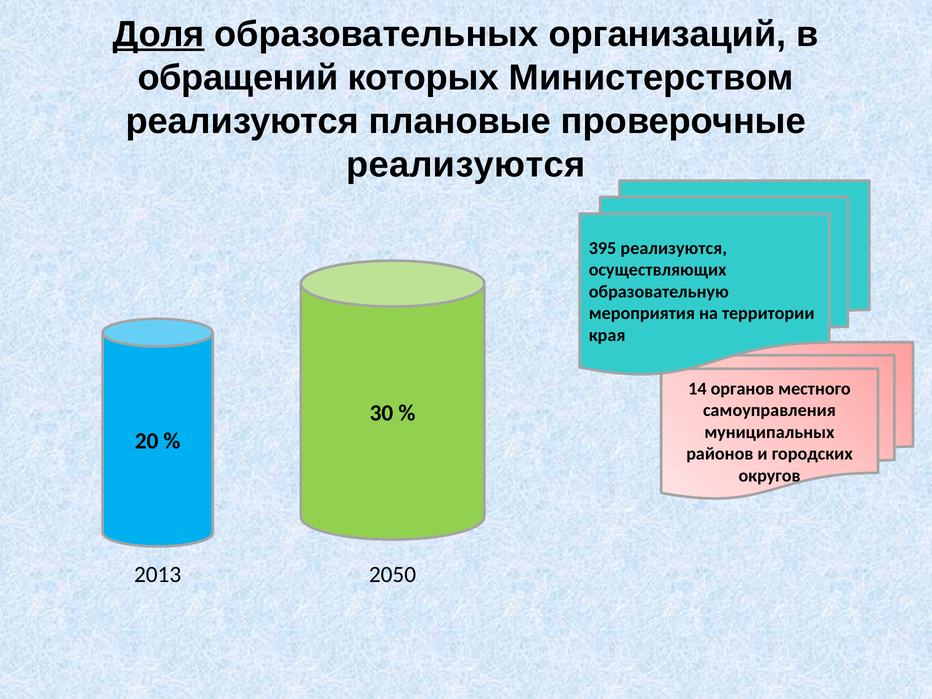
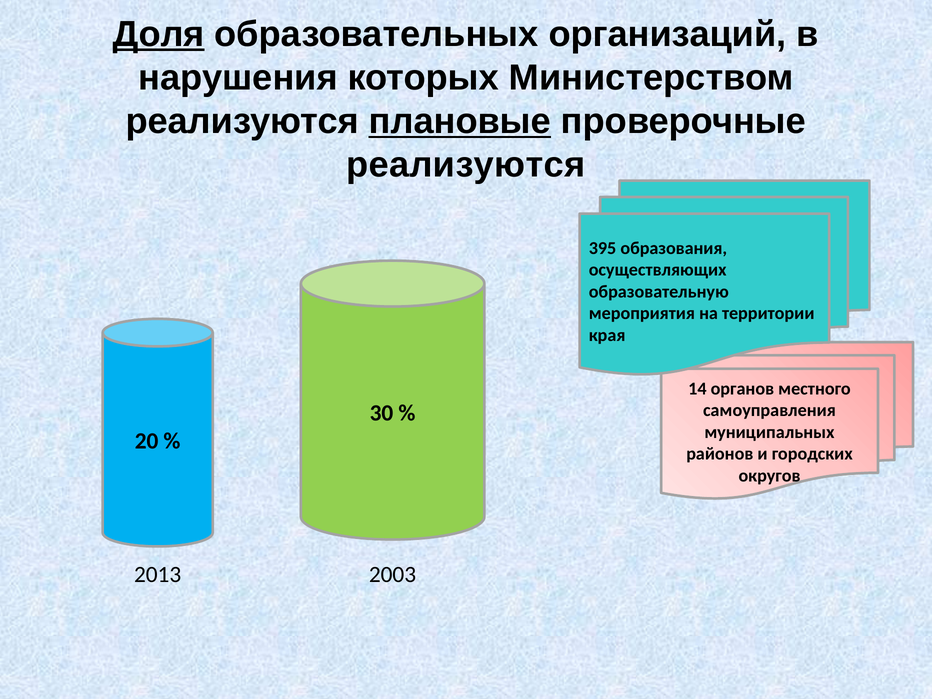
обращений: обращений -> нарушения
плановые underline: none -> present
395 реализуются: реализуются -> образования
2050: 2050 -> 2003
